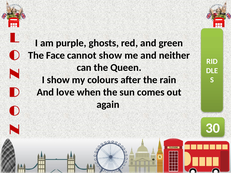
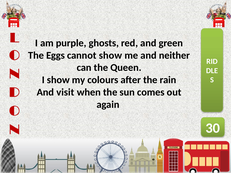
Face: Face -> Eggs
love: love -> visit
